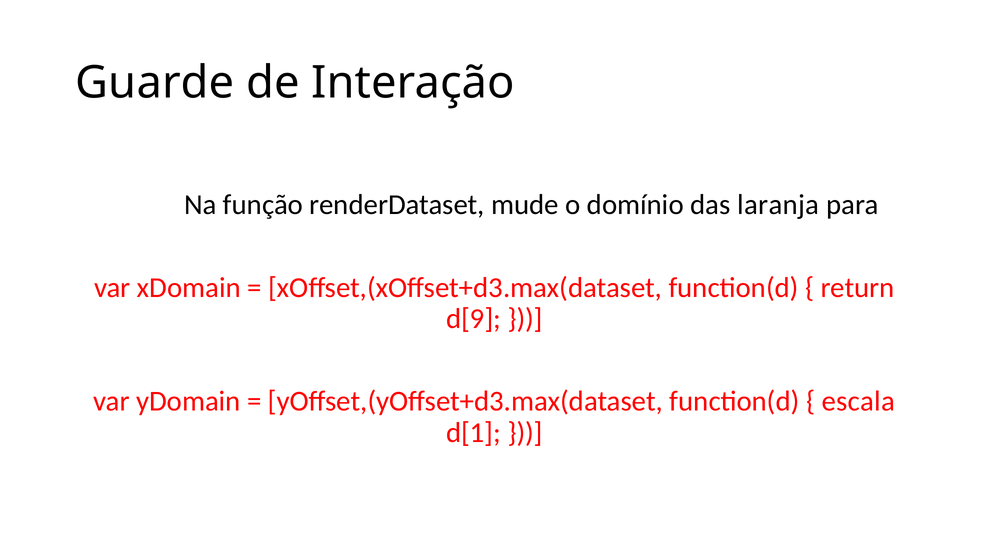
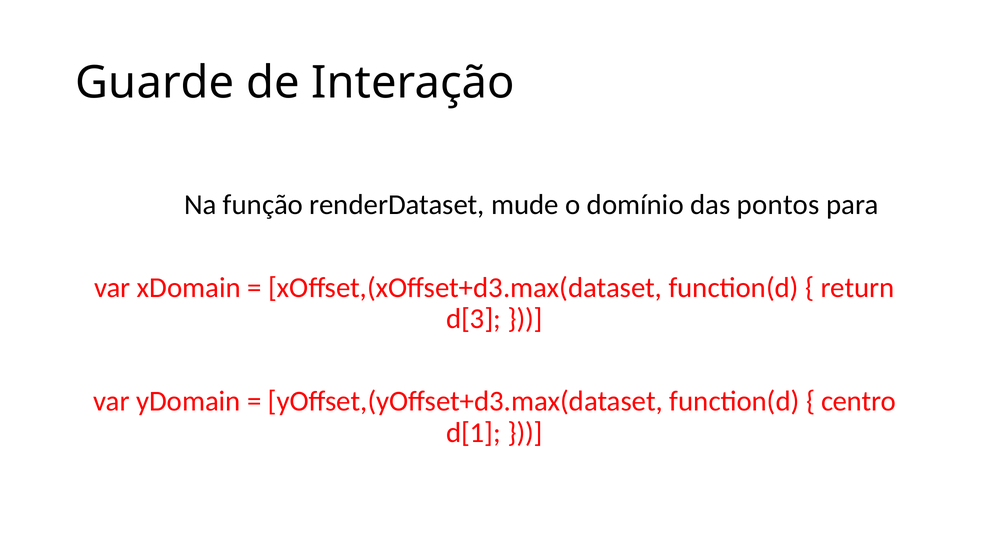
laranja: laranja -> pontos
d[9: d[9 -> d[3
escala: escala -> centro
